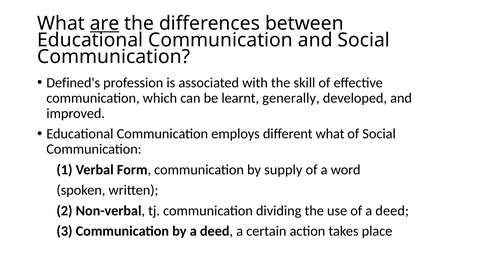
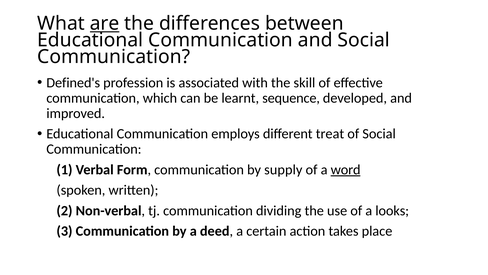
generally: generally -> sequence
different what: what -> treat
word underline: none -> present
of a deed: deed -> looks
